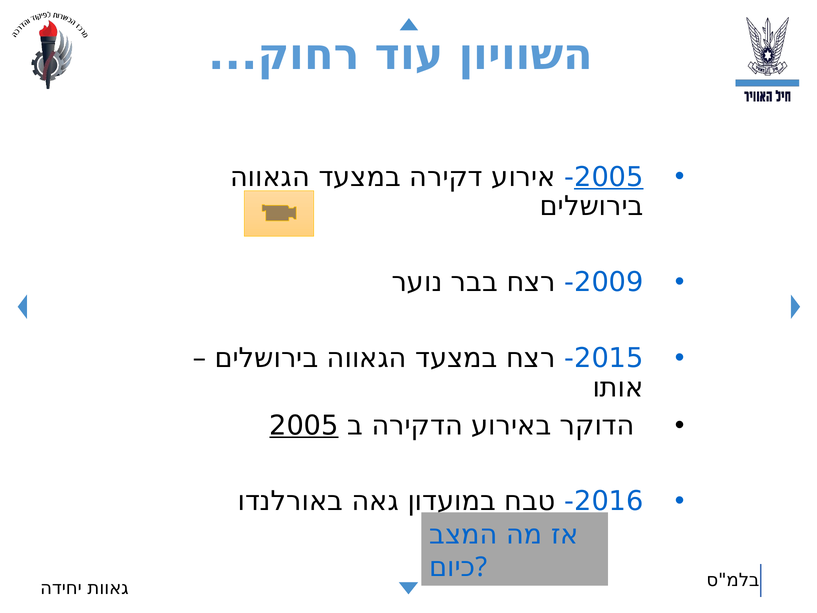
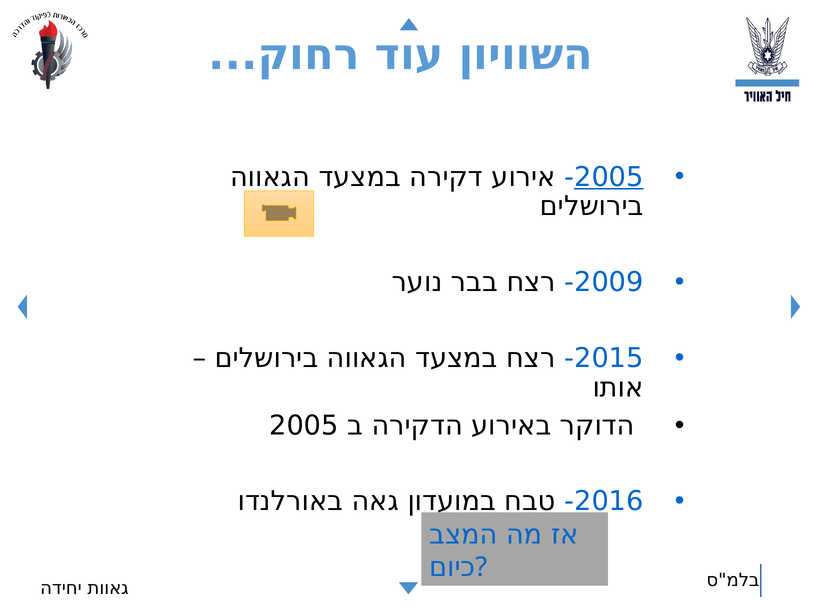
2005 at (304, 425) underline: present -> none
